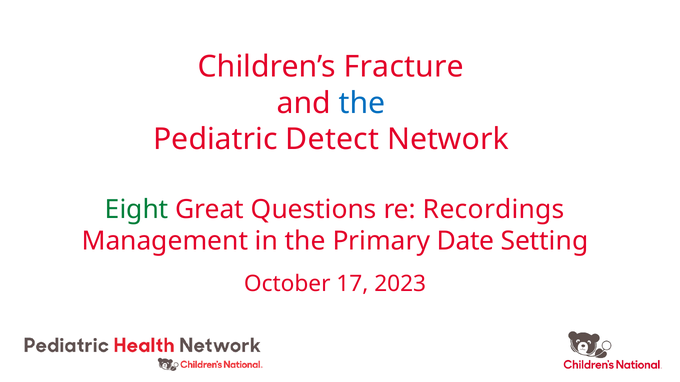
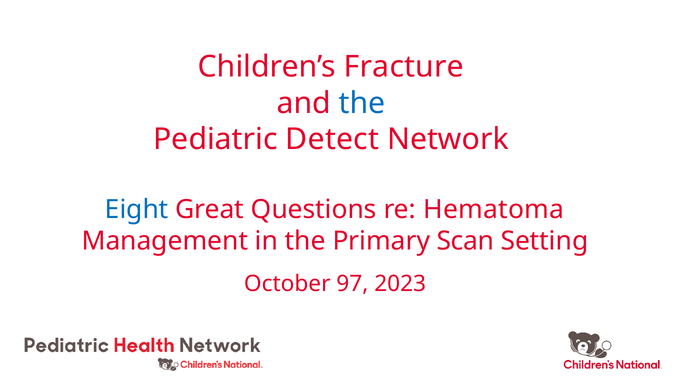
Eight colour: green -> blue
Recordings: Recordings -> Hematoma
Date: Date -> Scan
17: 17 -> 97
